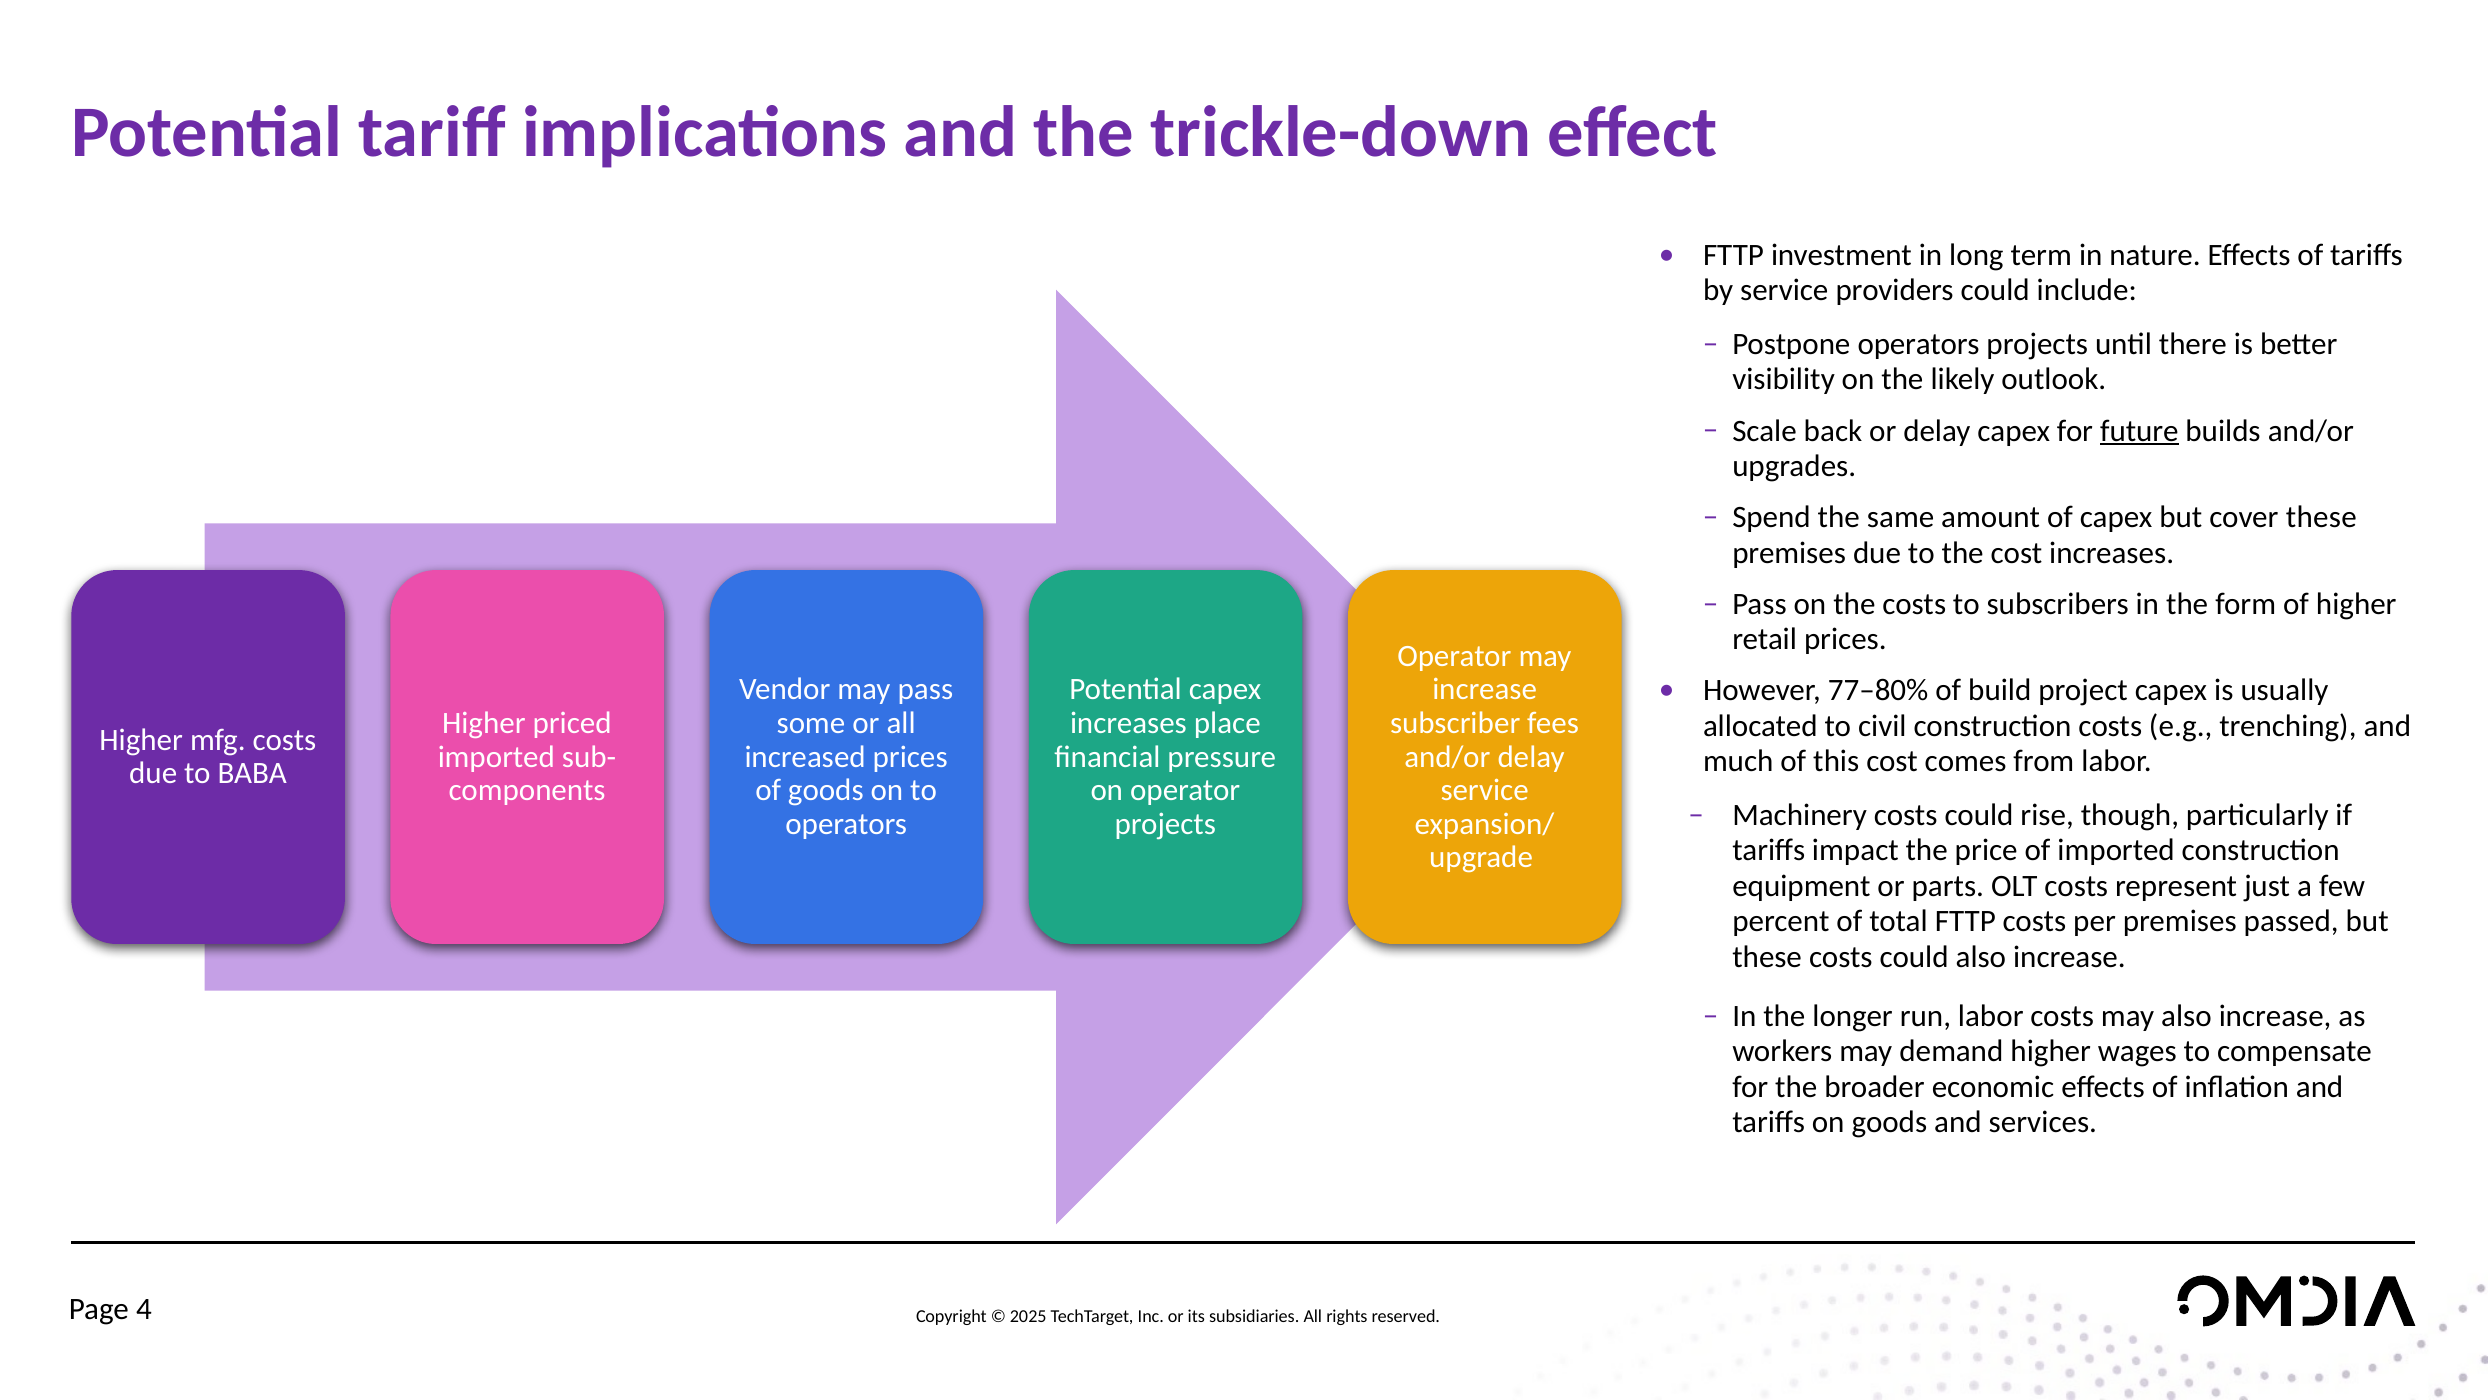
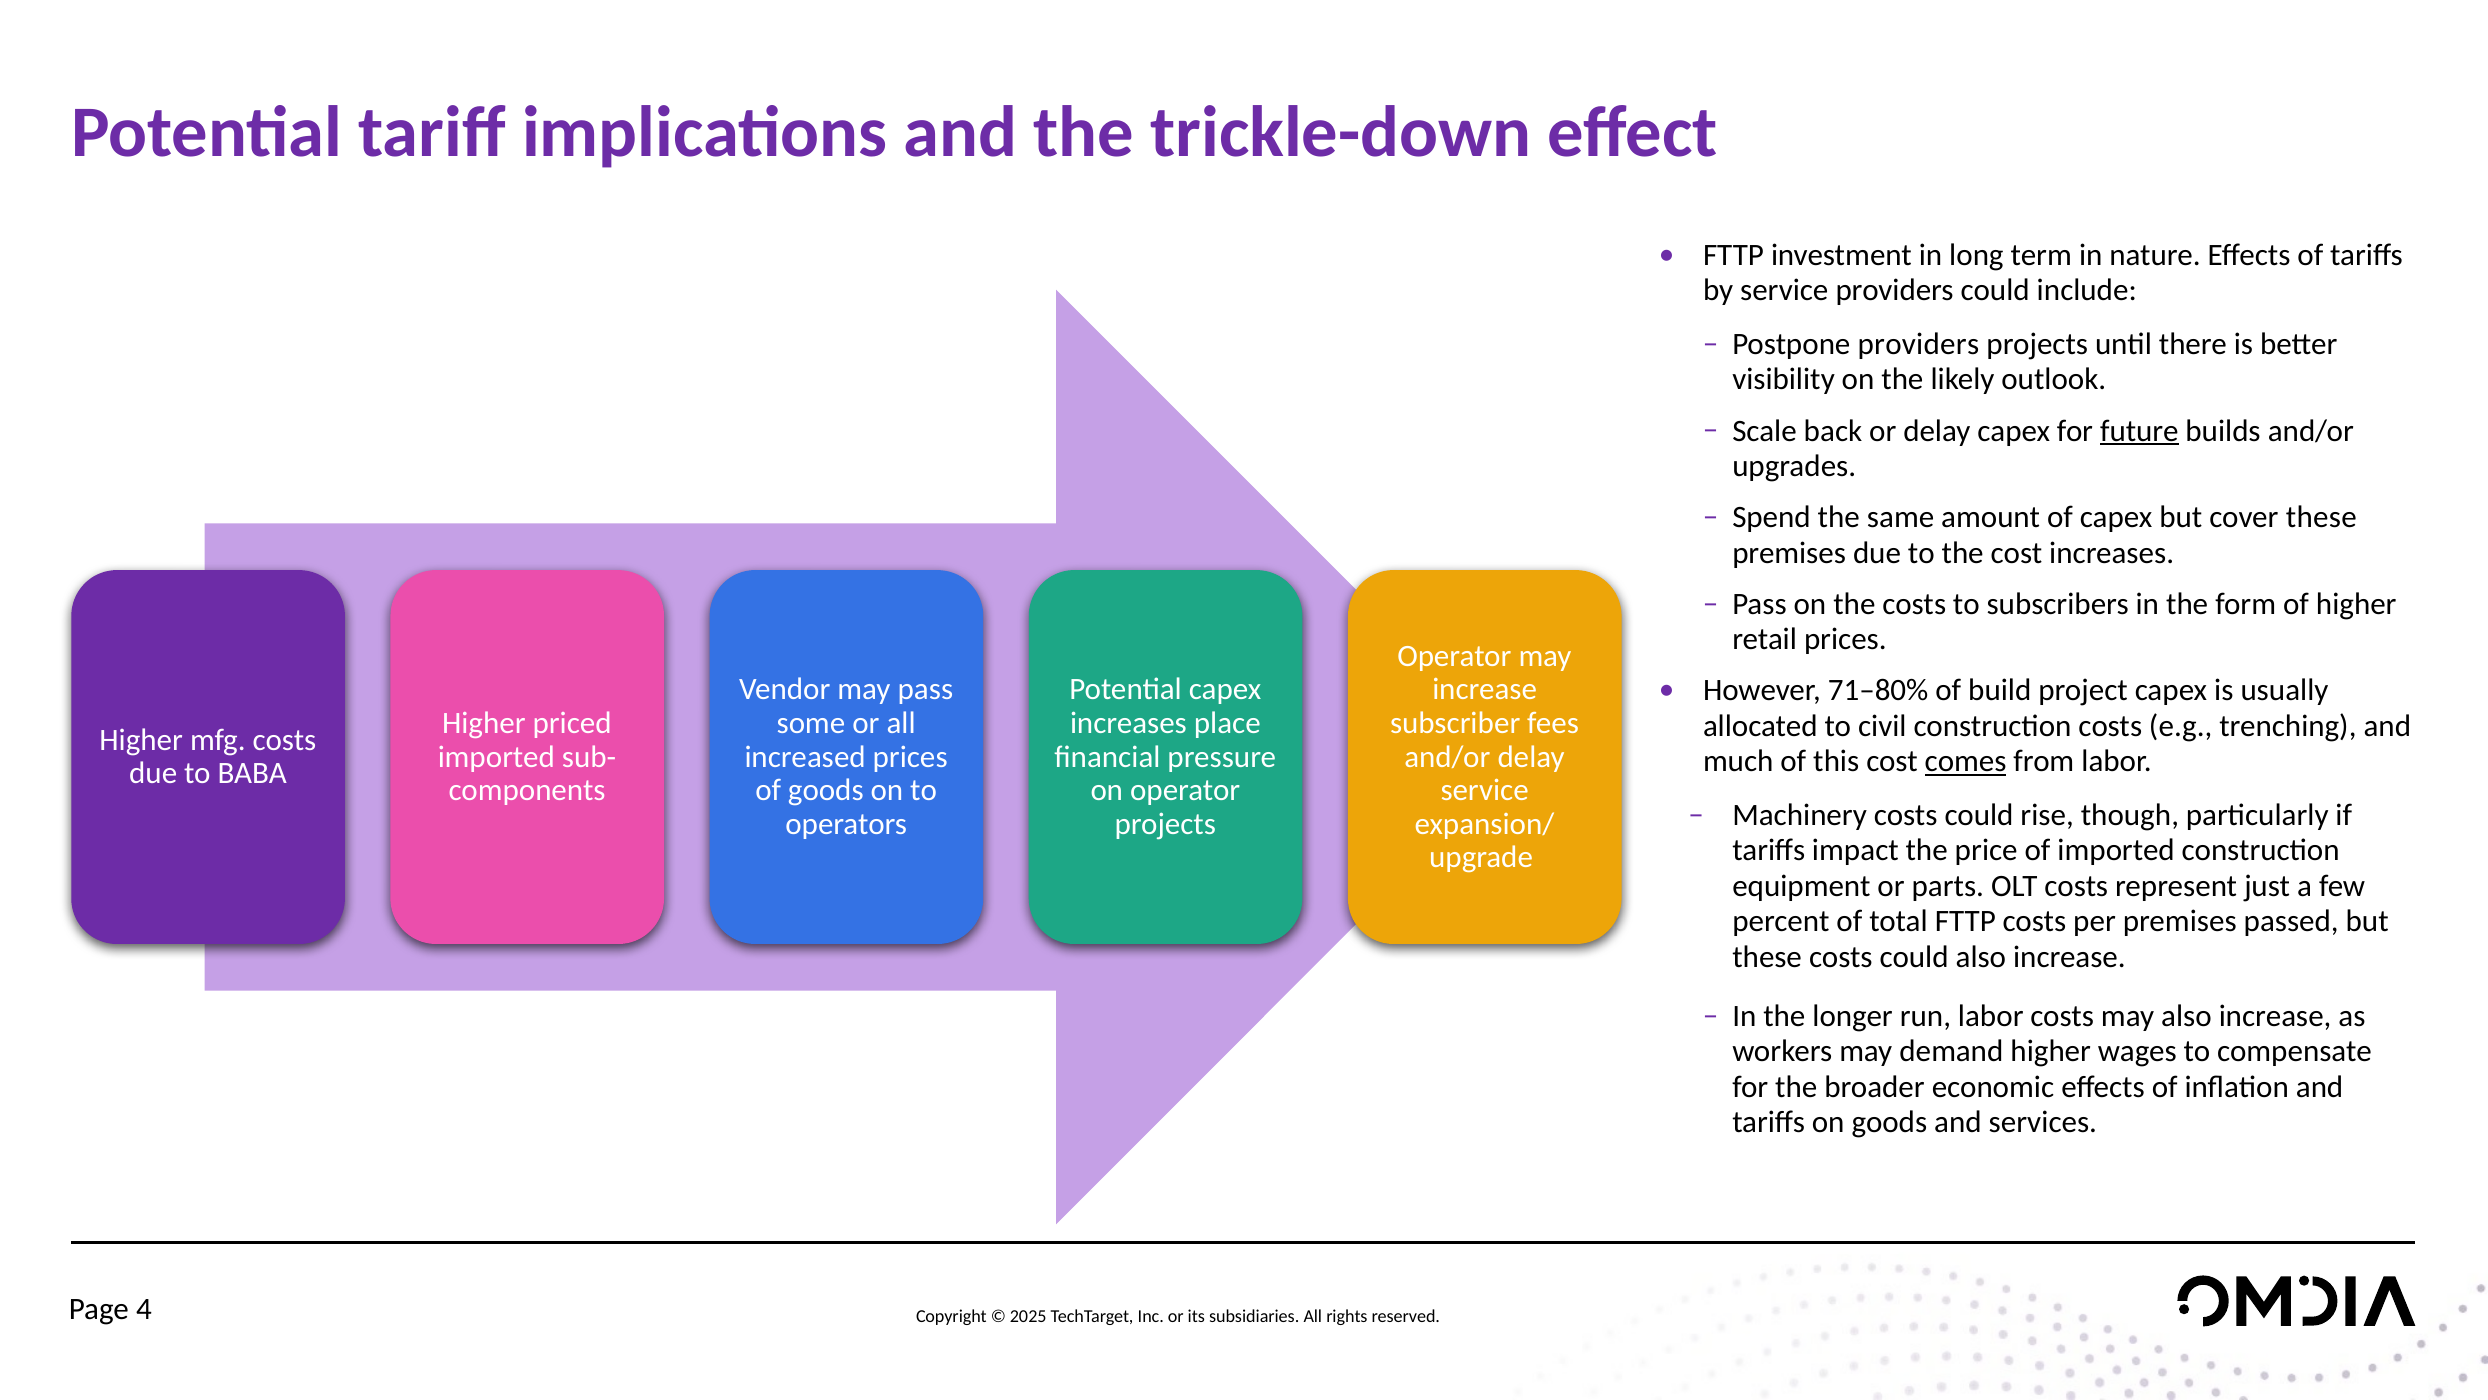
Postpone operators: operators -> providers
77–80%: 77–80% -> 71–80%
comes underline: none -> present
